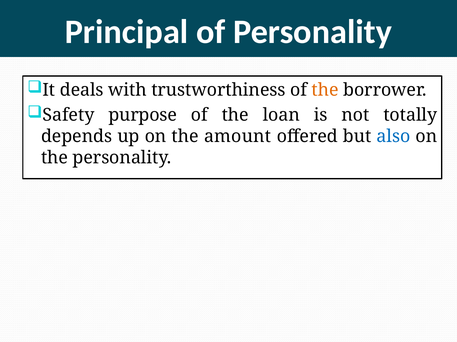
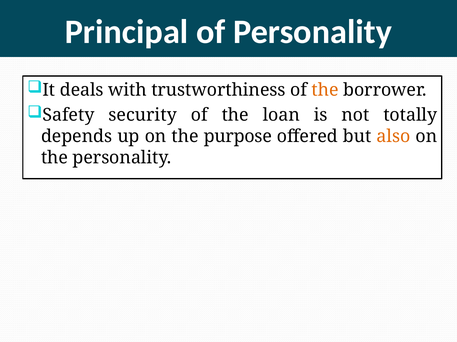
purpose: purpose -> security
amount: amount -> purpose
also colour: blue -> orange
